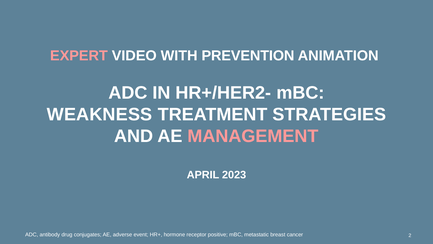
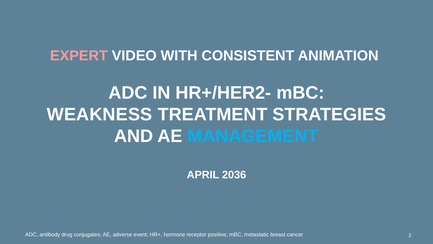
PREVENTION: PREVENTION -> CONSISTENT
MANAGEMENT colour: pink -> light blue
2023: 2023 -> 2036
